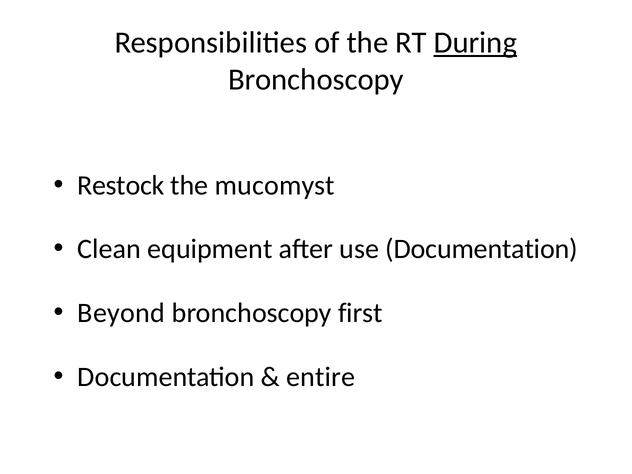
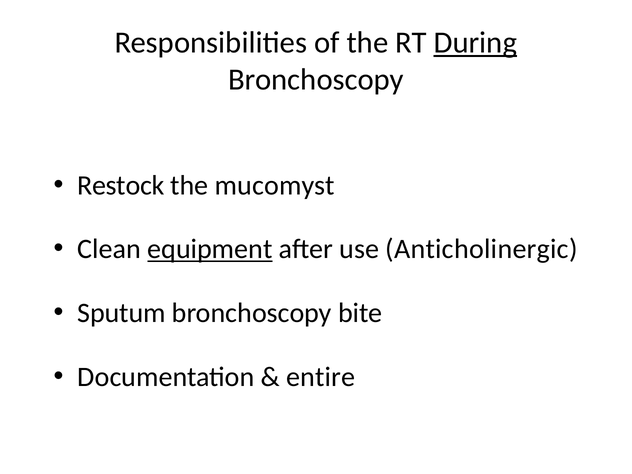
equipment underline: none -> present
use Documentation: Documentation -> Anticholinergic
Beyond: Beyond -> Sputum
first: first -> bite
